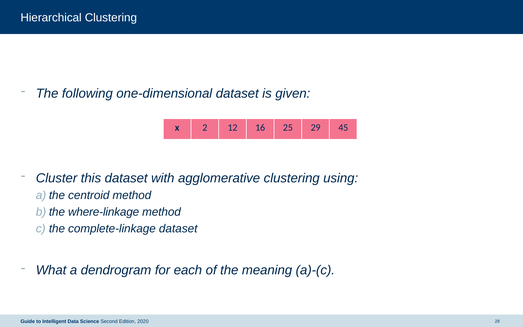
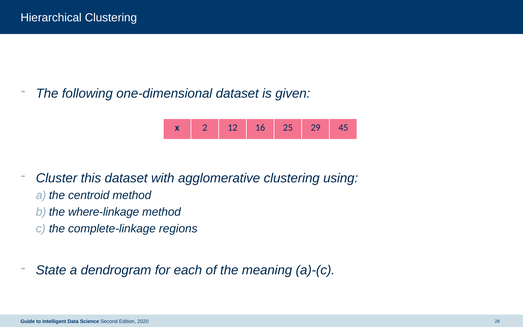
complete-linkage dataset: dataset -> regions
What: What -> State
